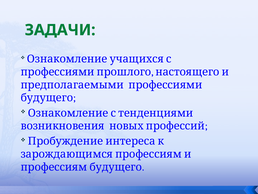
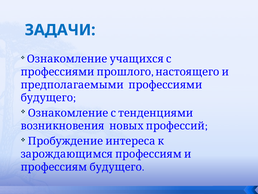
ЗАДАЧИ colour: green -> blue
